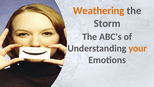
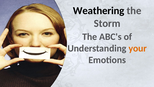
Weathering colour: orange -> black
